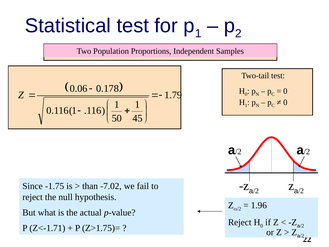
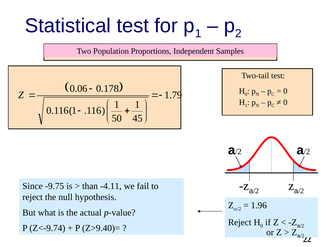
-1.75: -1.75 -> -9.75
-7.02: -7.02 -> -4.11
Z<-1.71: Z<-1.71 -> Z<-9.74
Z>1.75)=: Z>1.75)= -> Z>9.40)=
